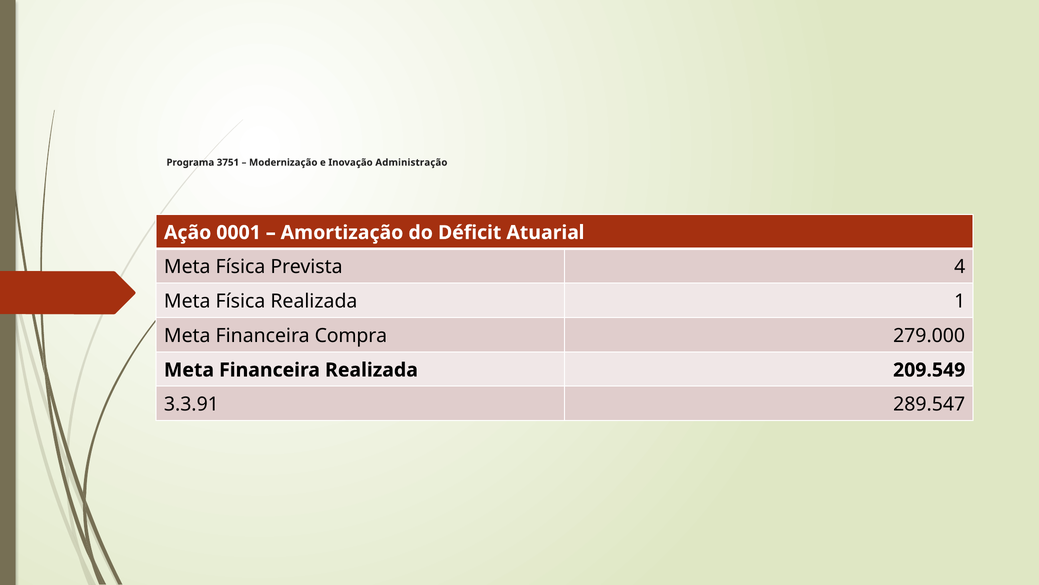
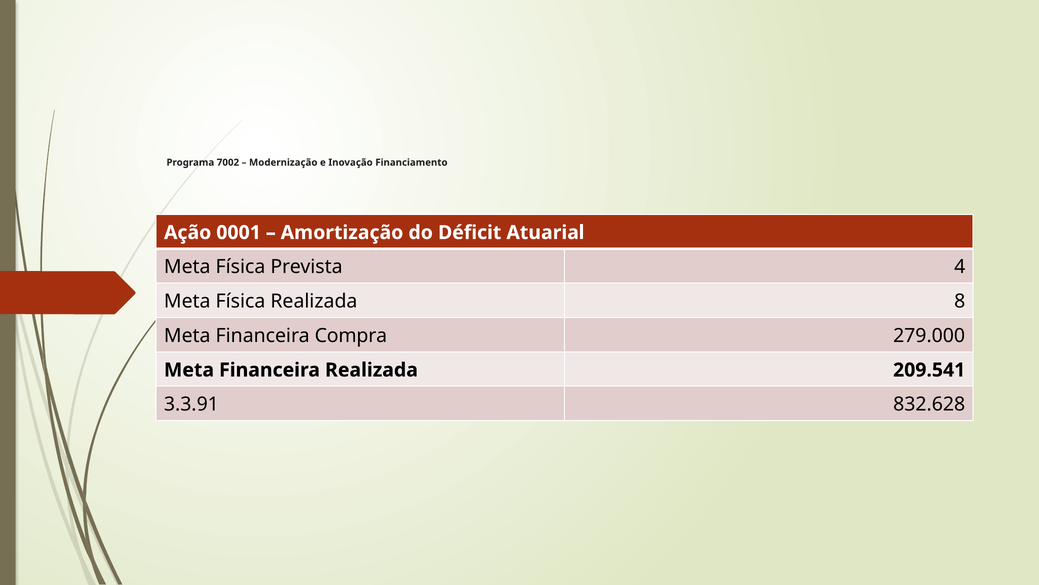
3751: 3751 -> 7002
Administração: Administração -> Financiamento
1: 1 -> 8
209.549: 209.549 -> 209.541
289.547: 289.547 -> 832.628
